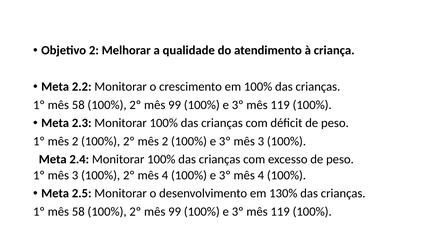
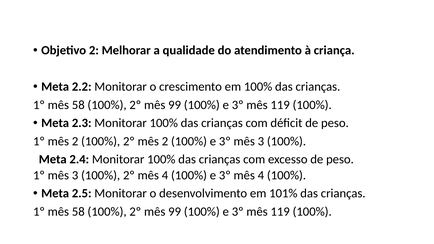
130%: 130% -> 101%
